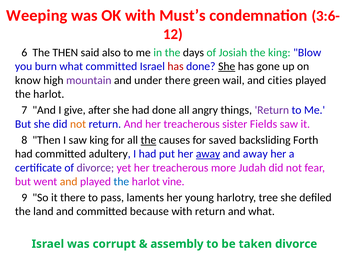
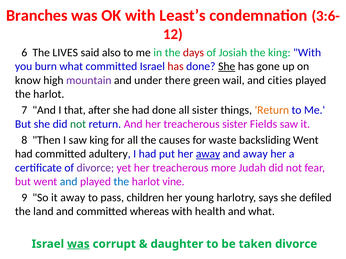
Weeping: Weeping -> Branches
Must’s: Must’s -> Least’s
The THEN: THEN -> LIVES
days colour: black -> red
king Blow: Blow -> With
give: give -> that
all angry: angry -> sister
Return at (272, 110) colour: purple -> orange
not at (78, 124) colour: orange -> green
the at (148, 140) underline: present -> none
saved: saved -> waste
backsliding Forth: Forth -> Went
and at (69, 182) colour: orange -> blue
it there: there -> away
laments: laments -> children
tree: tree -> says
because: because -> whereas
with return: return -> health
was at (78, 244) underline: none -> present
assembly: assembly -> daughter
